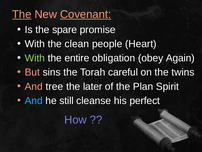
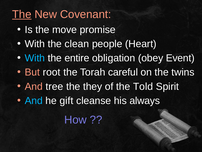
Covenant underline: present -> none
spare: spare -> move
With at (35, 58) colour: light green -> light blue
Again: Again -> Event
sins: sins -> root
later: later -> they
Plan: Plan -> Told
still: still -> gift
perfect: perfect -> always
